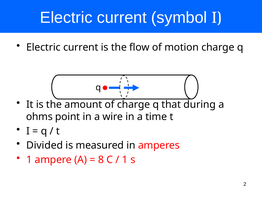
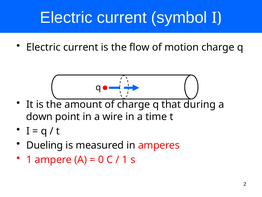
ohms: ohms -> down
Divided: Divided -> Dueling
8: 8 -> 0
